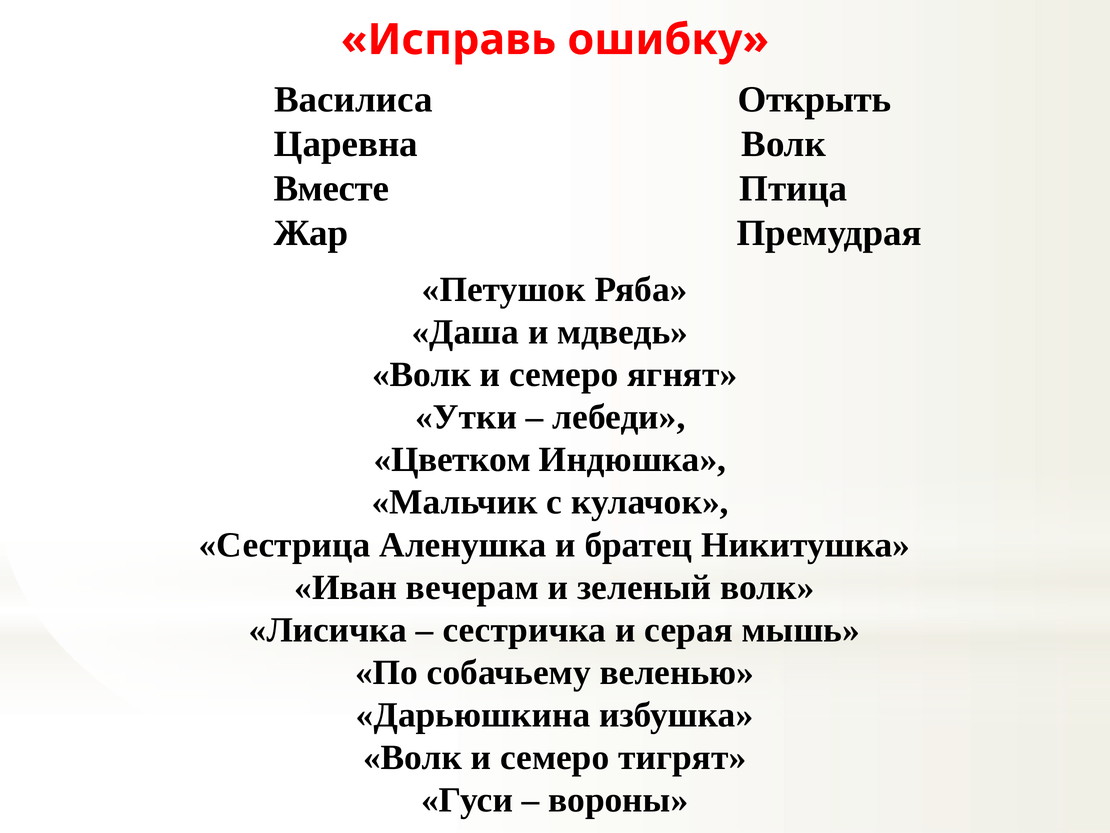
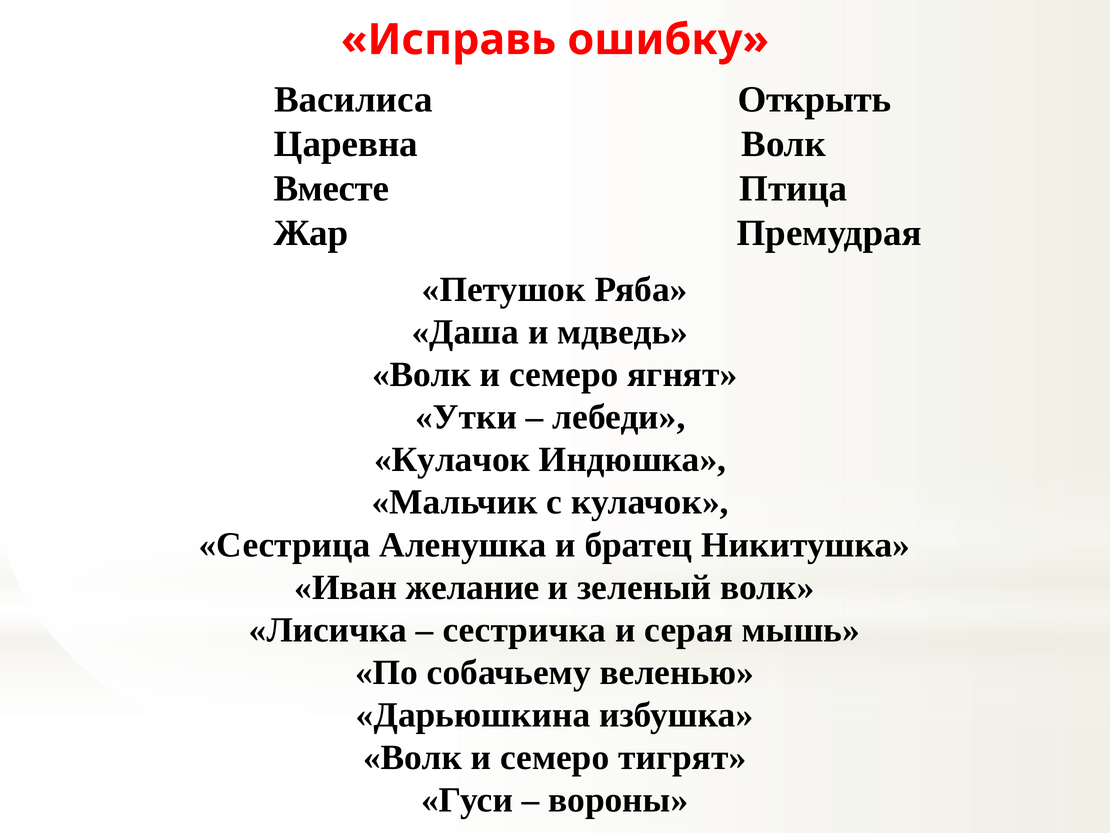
Цветком at (452, 459): Цветком -> Кулачок
вечерам: вечерам -> желание
